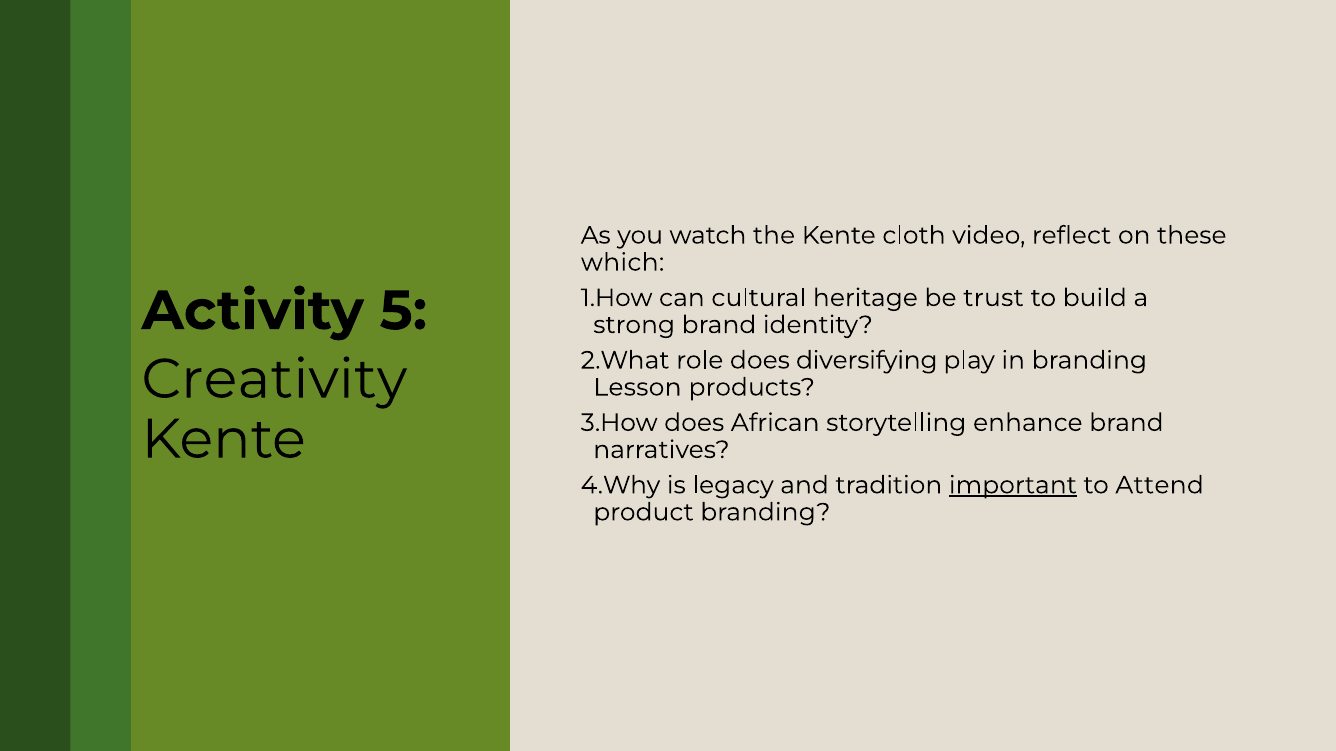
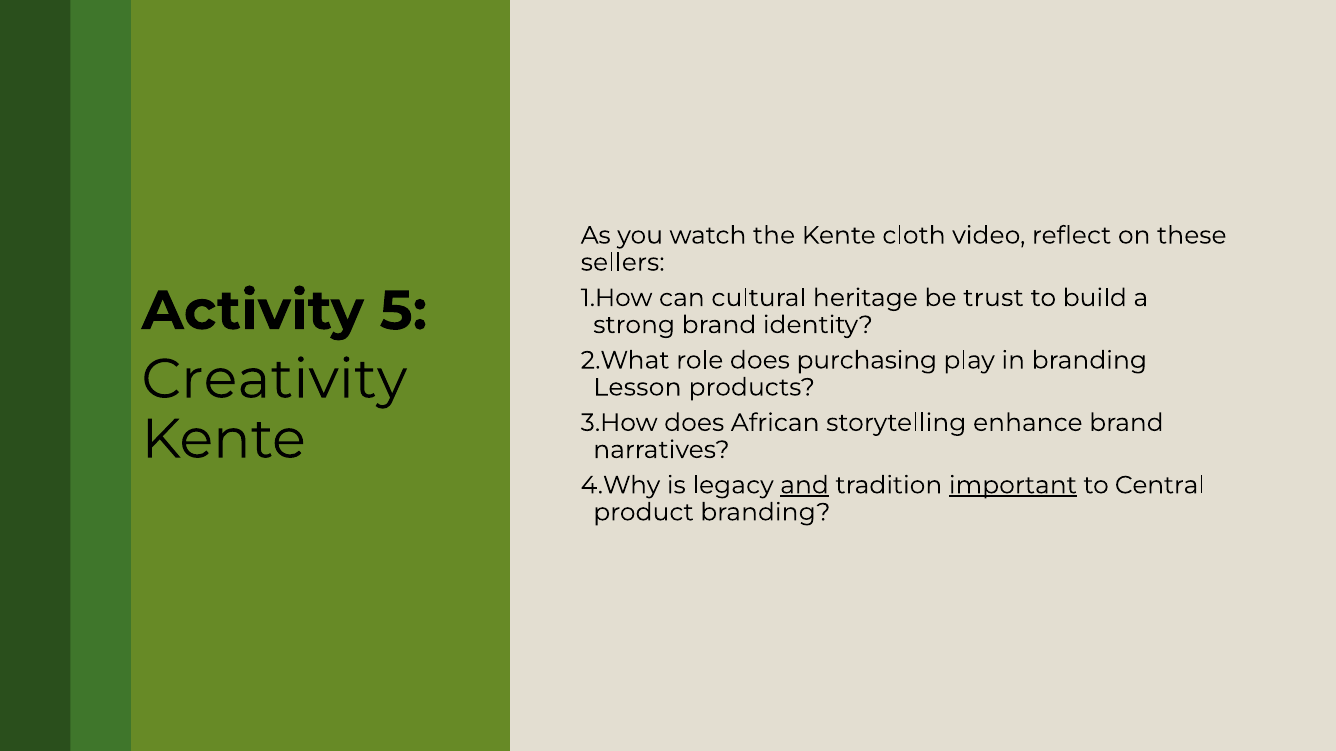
which: which -> sellers
diversifying: diversifying -> purchasing
and underline: none -> present
Attend: Attend -> Central
